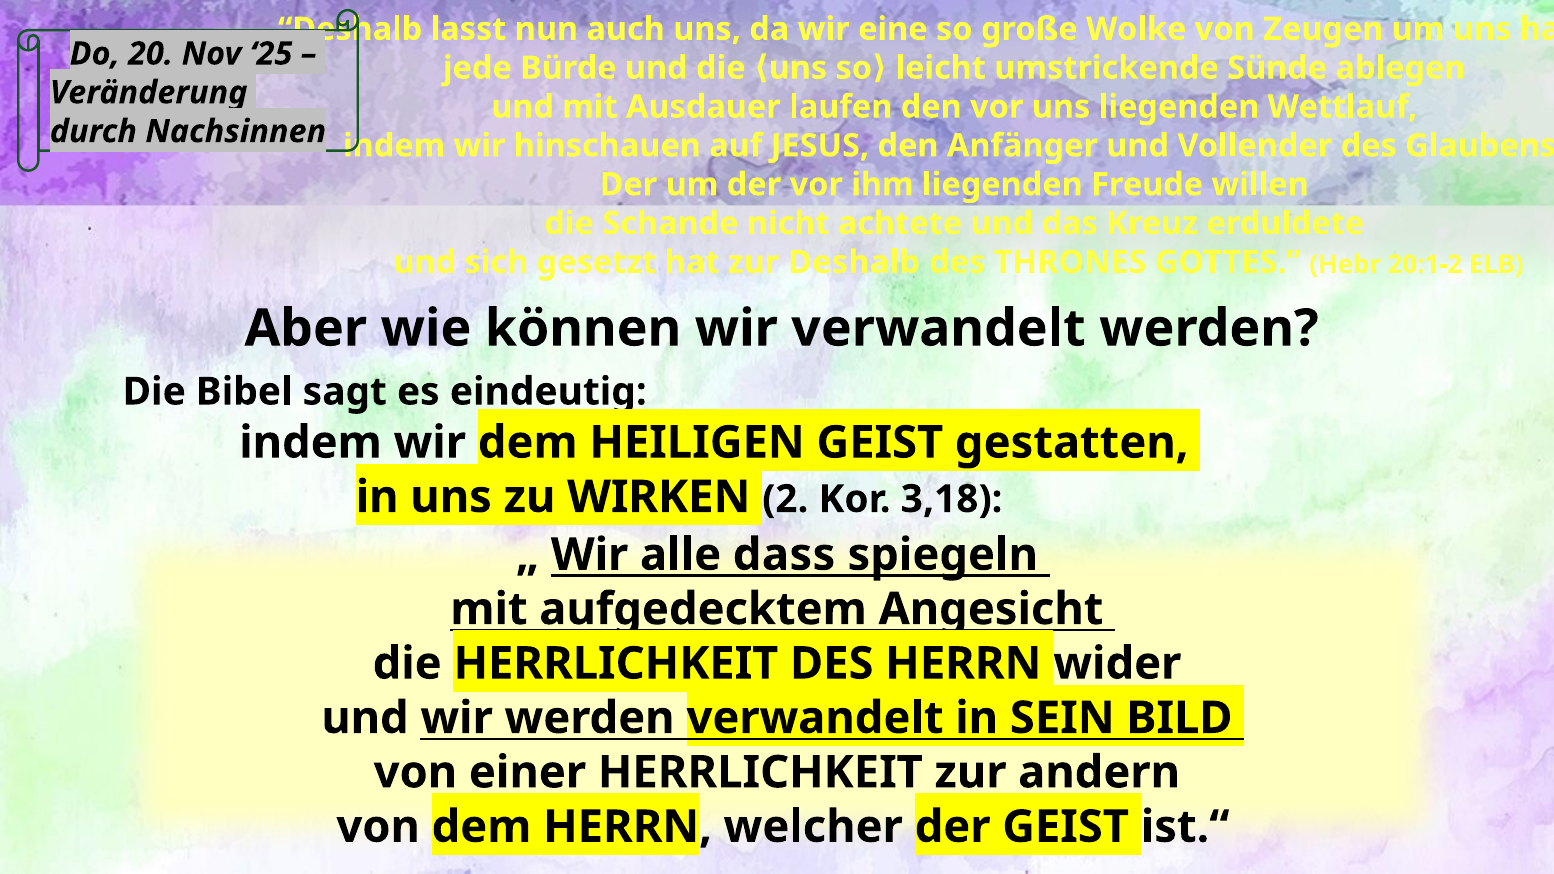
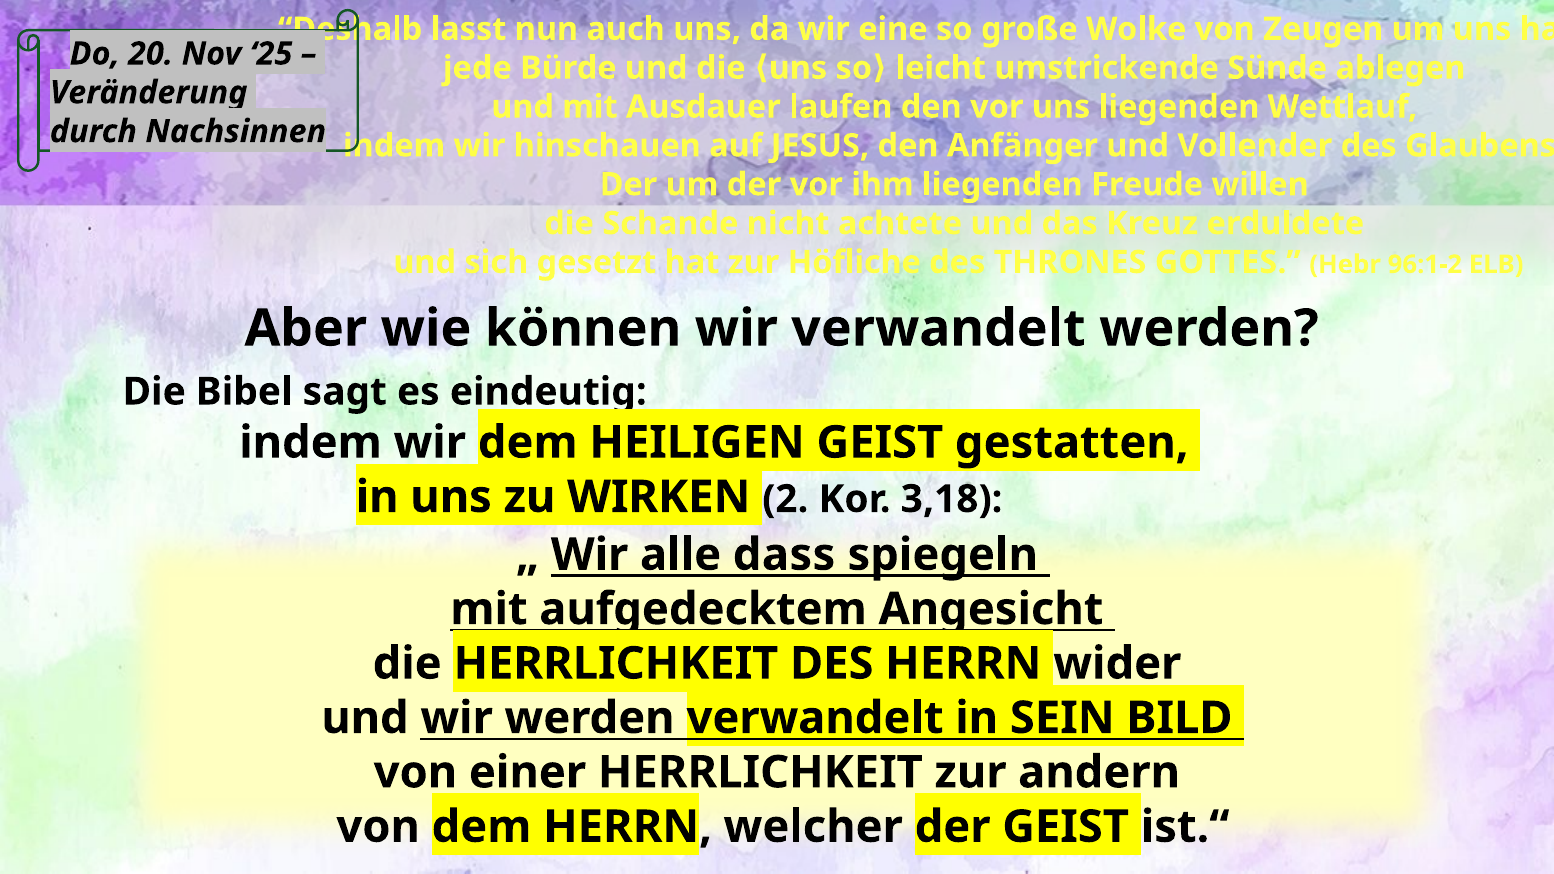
zur Deshalb: Deshalb -> Höfliche
20:1-2: 20:1-2 -> 96:1-2
